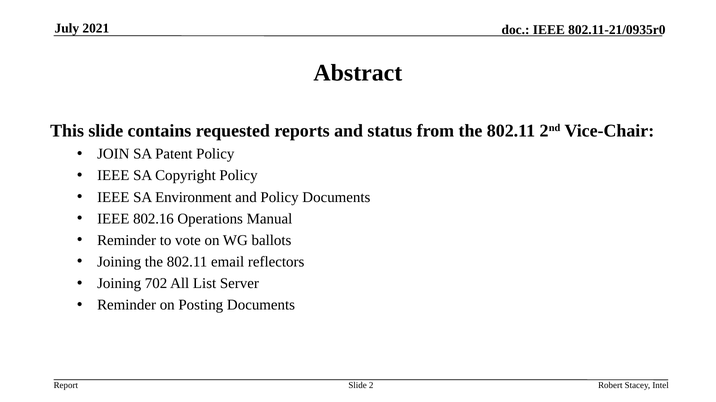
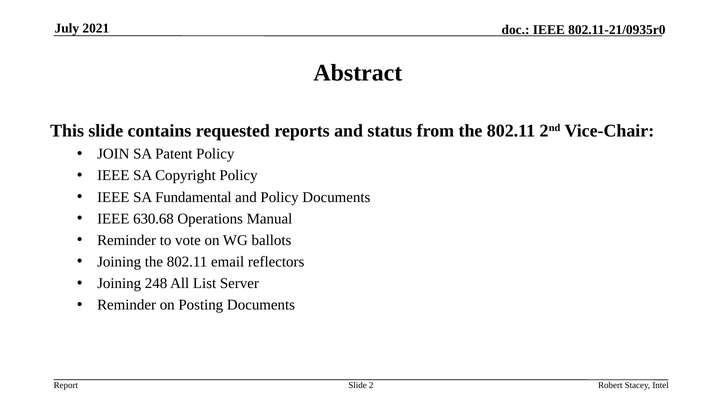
Environment: Environment -> Fundamental
802.16: 802.16 -> 630.68
702: 702 -> 248
